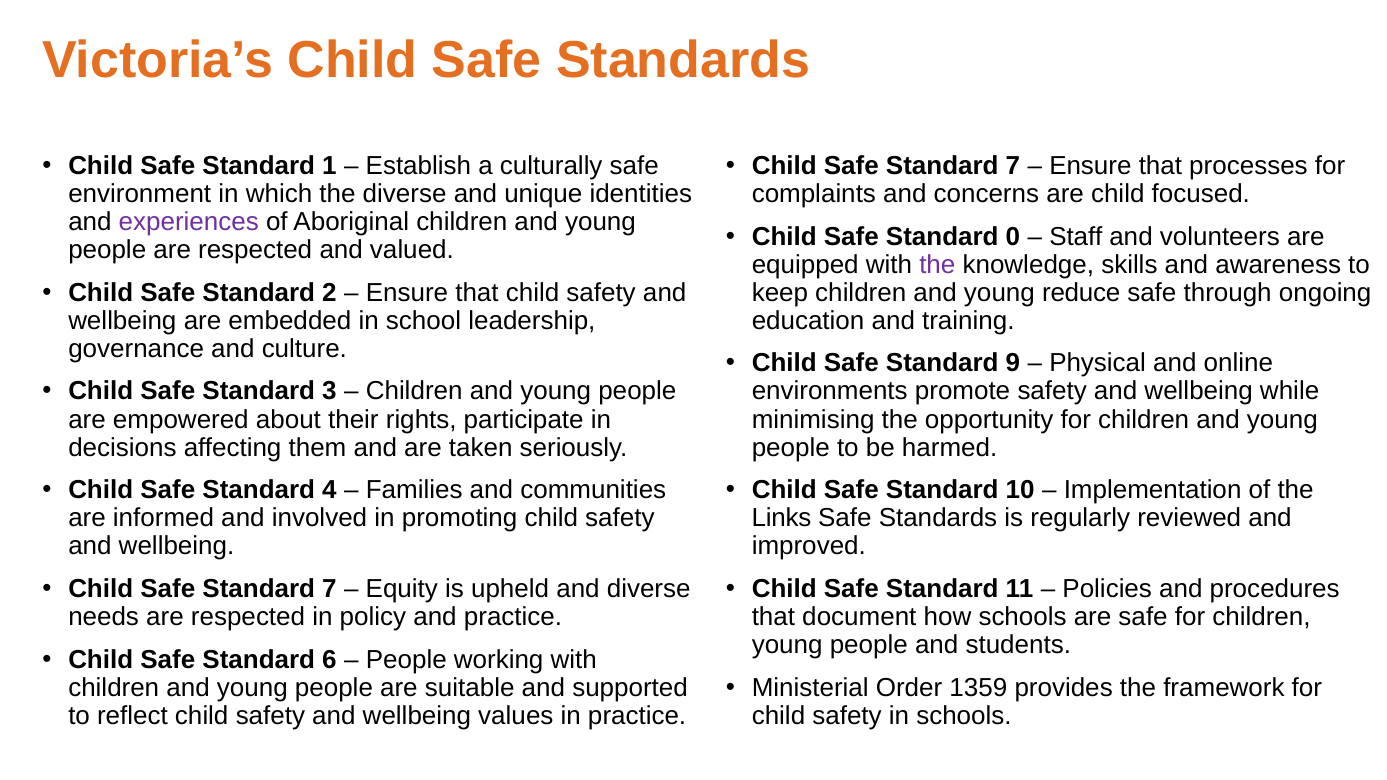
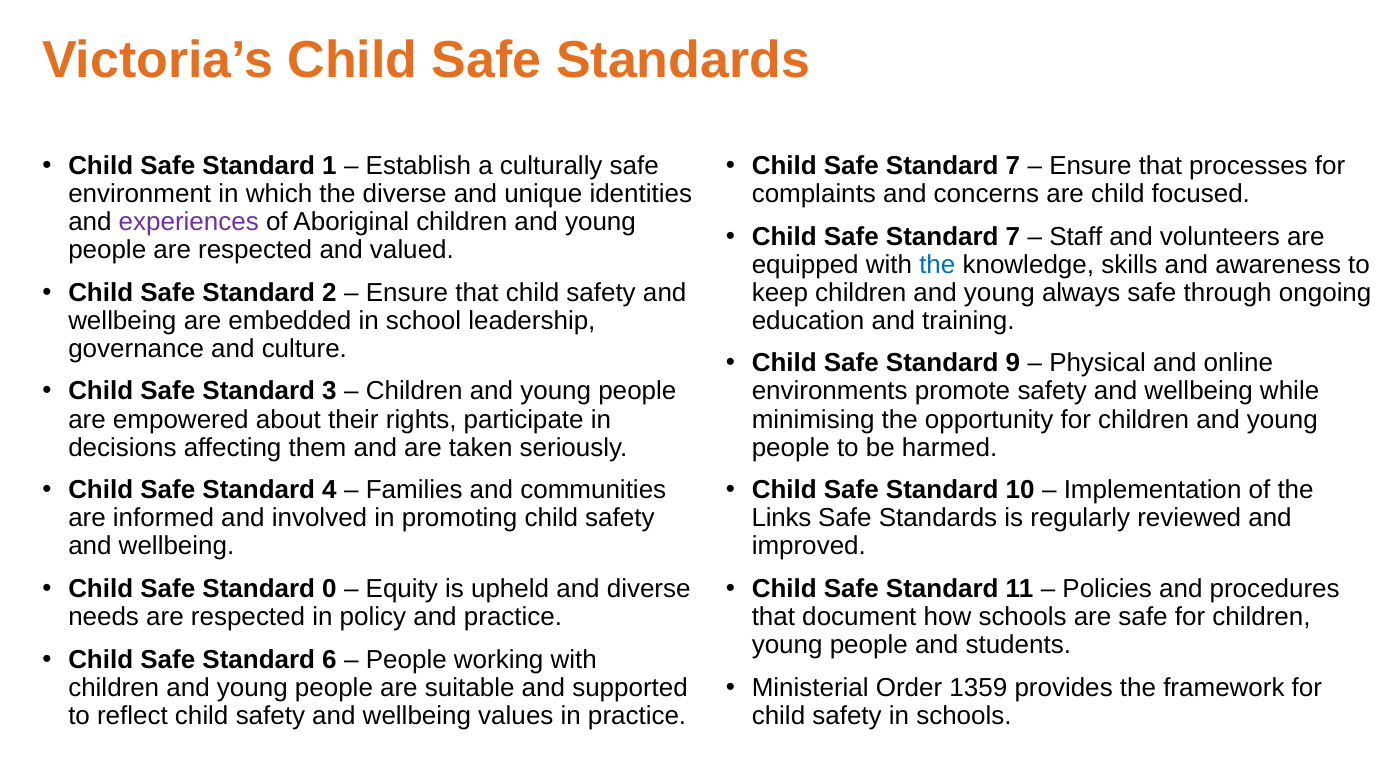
0 at (1013, 237): 0 -> 7
the at (937, 265) colour: purple -> blue
reduce: reduce -> always
7 at (329, 589): 7 -> 0
